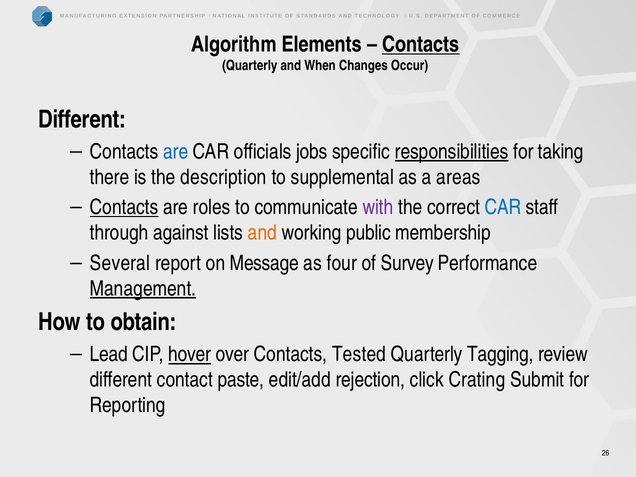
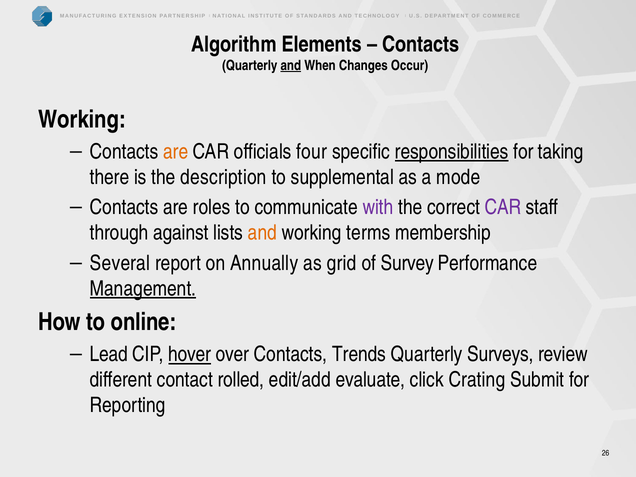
Contacts at (421, 44) underline: present -> none
and at (291, 66) underline: none -> present
Different at (82, 119): Different -> Working
are at (176, 152) colour: blue -> orange
jobs: jobs -> four
areas: areas -> mode
Contacts at (124, 207) underline: present -> none
CAR at (503, 207) colour: blue -> purple
public: public -> terms
Message: Message -> Annually
four: four -> grid
obtain: obtain -> online
Tested: Tested -> Trends
Tagging: Tagging -> Surveys
paste: paste -> rolled
rejection: rejection -> evaluate
